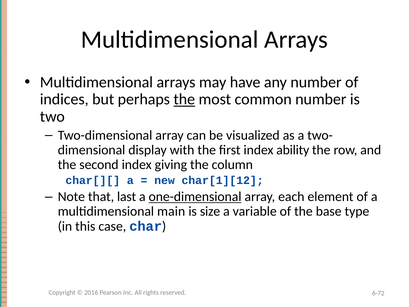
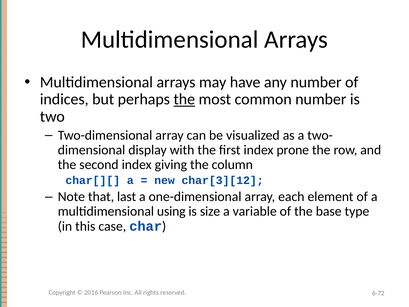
ability: ability -> prone
char[1][12: char[1][12 -> char[3][12
one-dimensional underline: present -> none
main: main -> using
